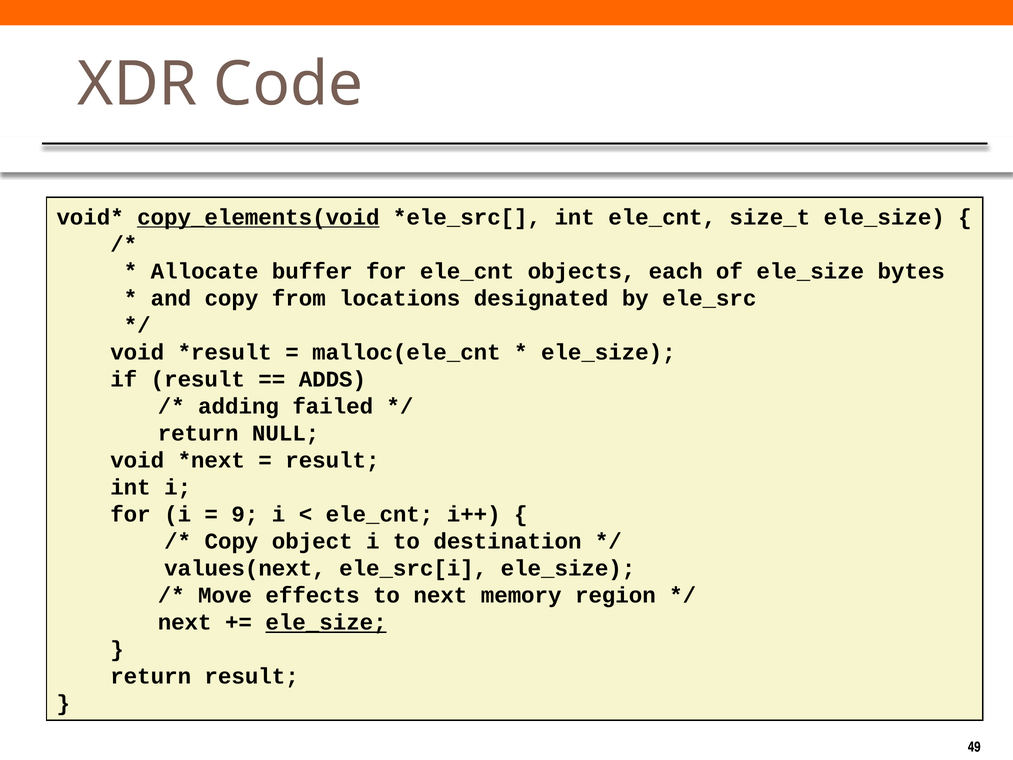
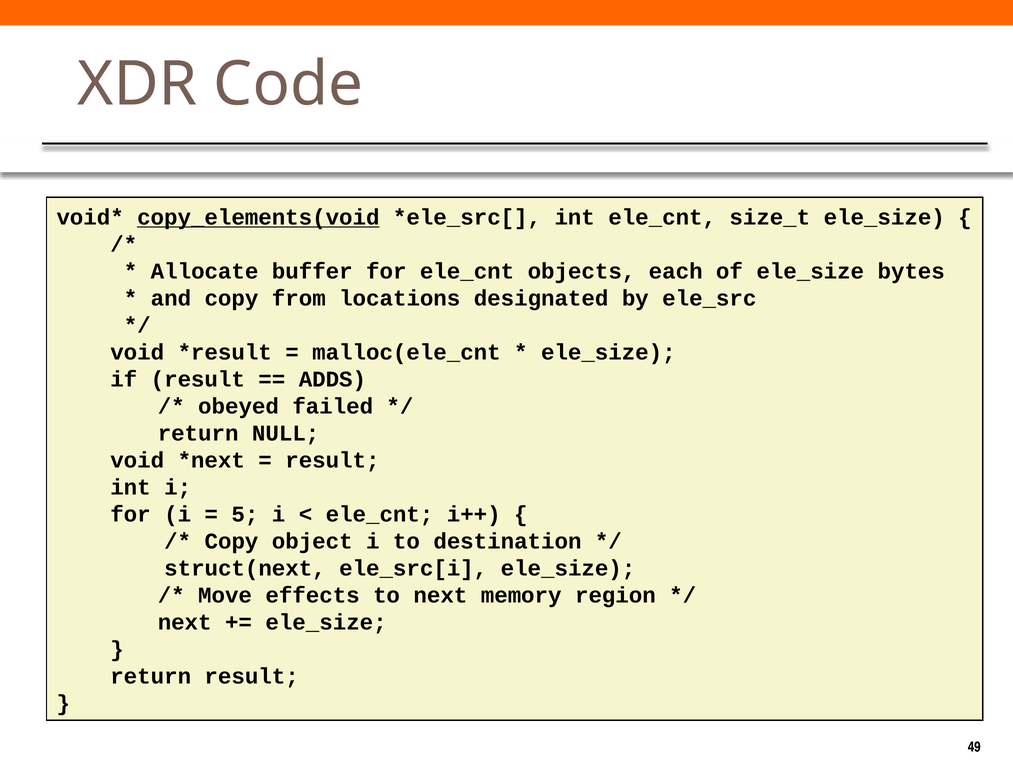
adding: adding -> obeyed
9: 9 -> 5
values(next: values(next -> struct(next
ele_size at (326, 622) underline: present -> none
